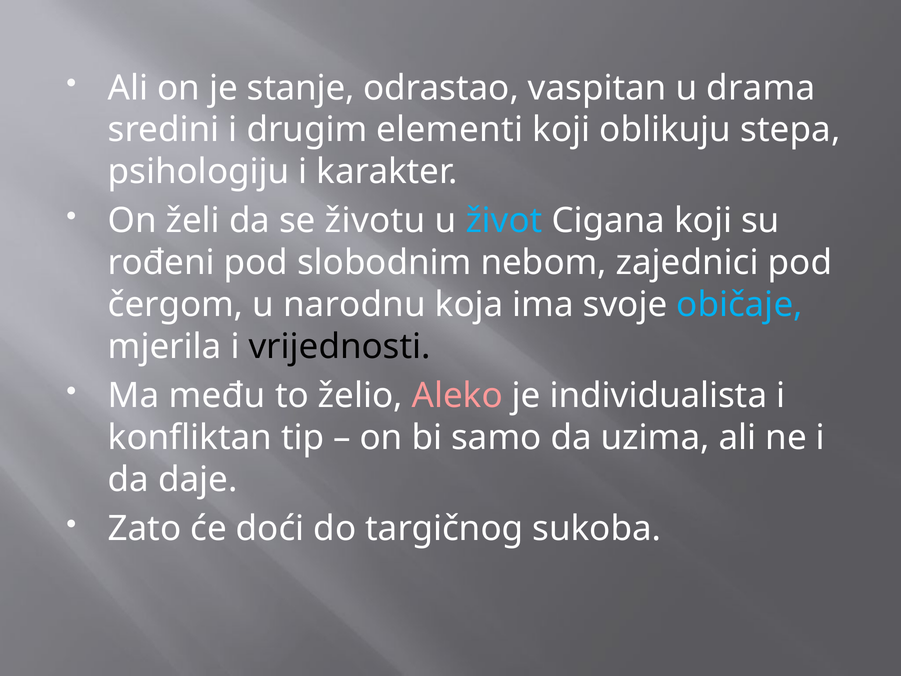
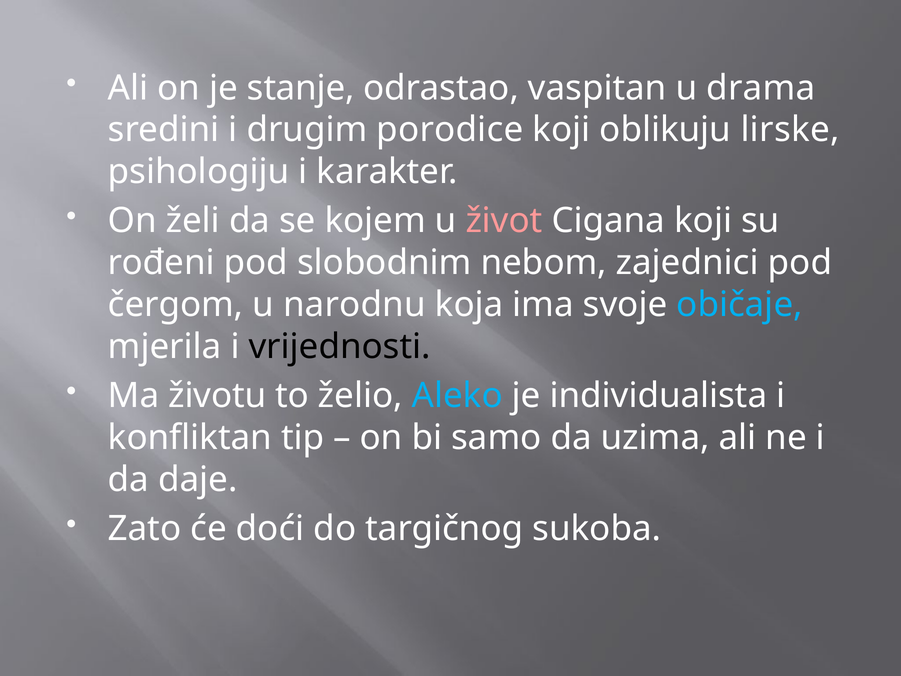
elementi: elementi -> porodice
stepa: stepa -> lirske
životu: životu -> kojem
život colour: light blue -> pink
među: među -> životu
Aleko colour: pink -> light blue
